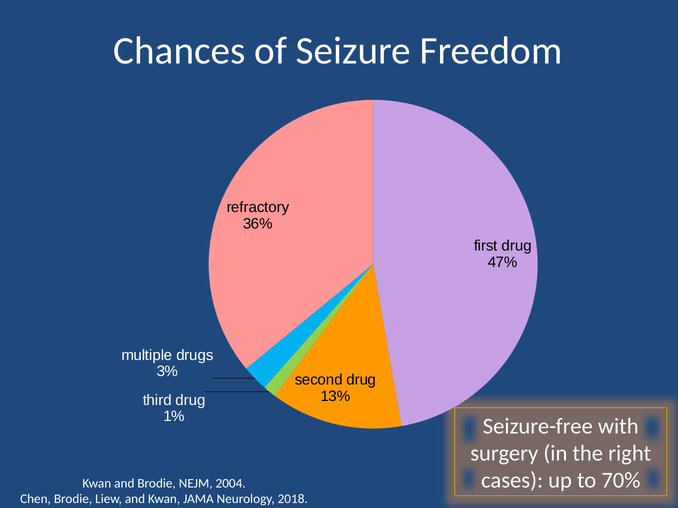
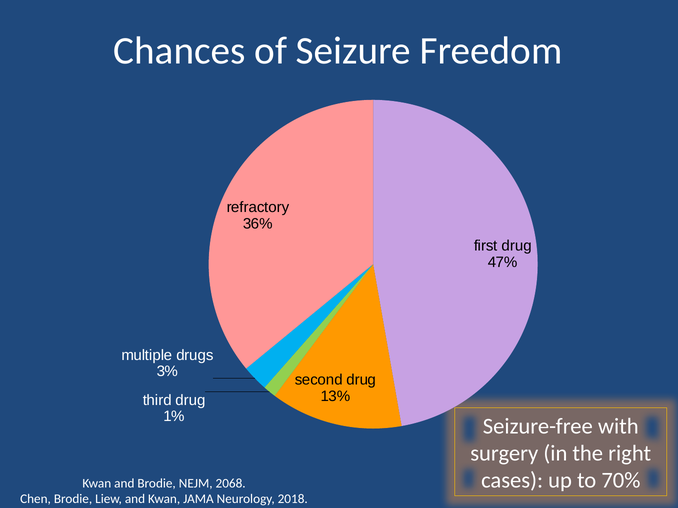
2004: 2004 -> 2068
